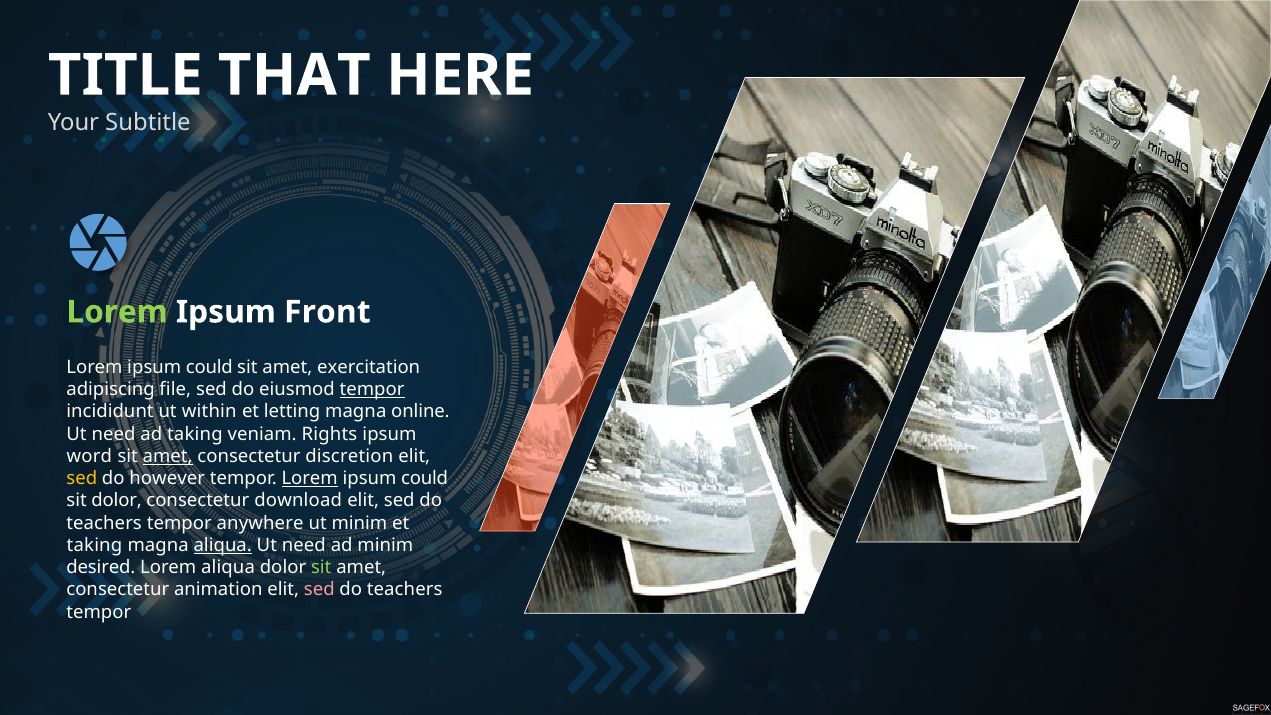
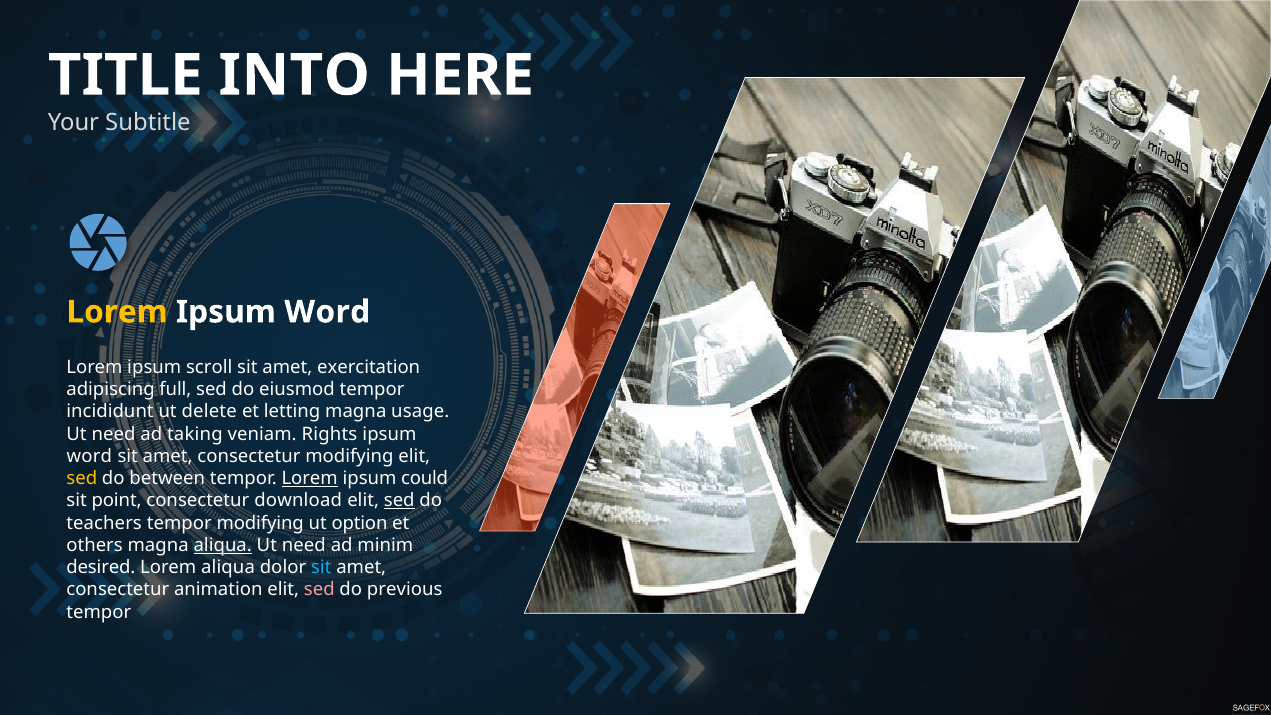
THAT: THAT -> INTO
Lorem at (117, 312) colour: light green -> yellow
Front at (327, 312): Front -> Word
could at (209, 367): could -> scroll
file: file -> full
tempor at (372, 389) underline: present -> none
within: within -> delete
online: online -> usage
amet at (168, 456) underline: present -> none
consectetur discretion: discretion -> modifying
however: however -> between
sit dolor: dolor -> point
sed at (399, 501) underline: none -> present
tempor anywhere: anywhere -> modifying
ut minim: minim -> option
taking at (94, 545): taking -> others
sit at (321, 567) colour: light green -> light blue
teachers at (405, 590): teachers -> previous
